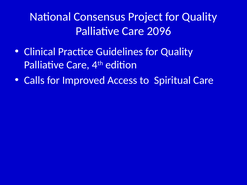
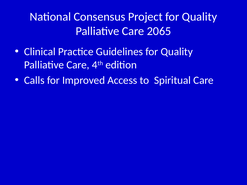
2096: 2096 -> 2065
